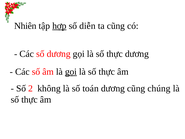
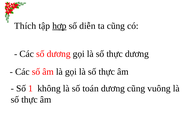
Nhiên: Nhiên -> Thích
gọi at (71, 72) underline: present -> none
2: 2 -> 1
chúng: chúng -> vuông
